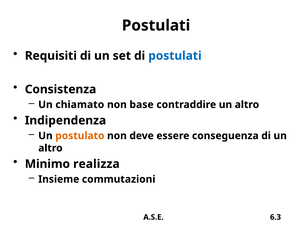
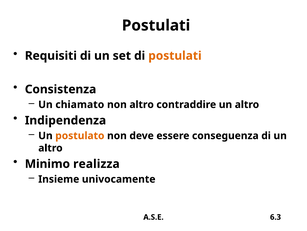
postulati at (175, 56) colour: blue -> orange
non base: base -> altro
commutazioni: commutazioni -> univocamente
